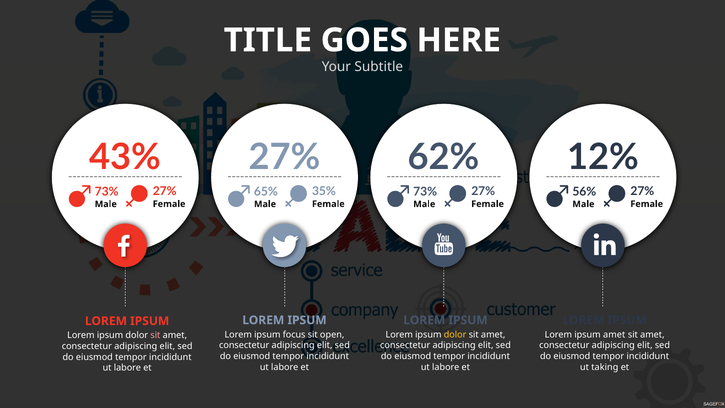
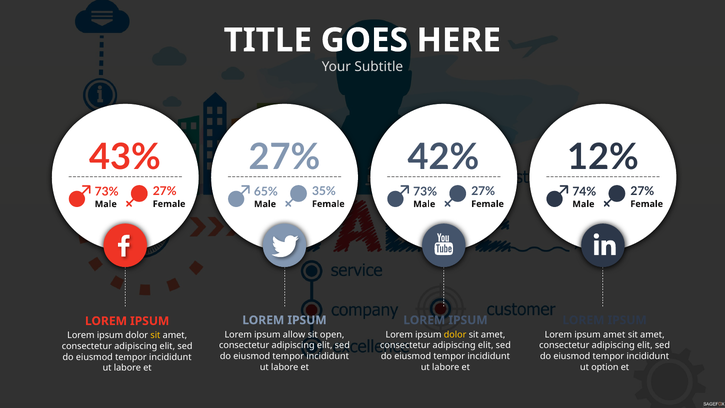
62%: 62% -> 42%
56%: 56% -> 74%
focus: focus -> allow
sit at (155, 335) colour: pink -> yellow
taking: taking -> option
